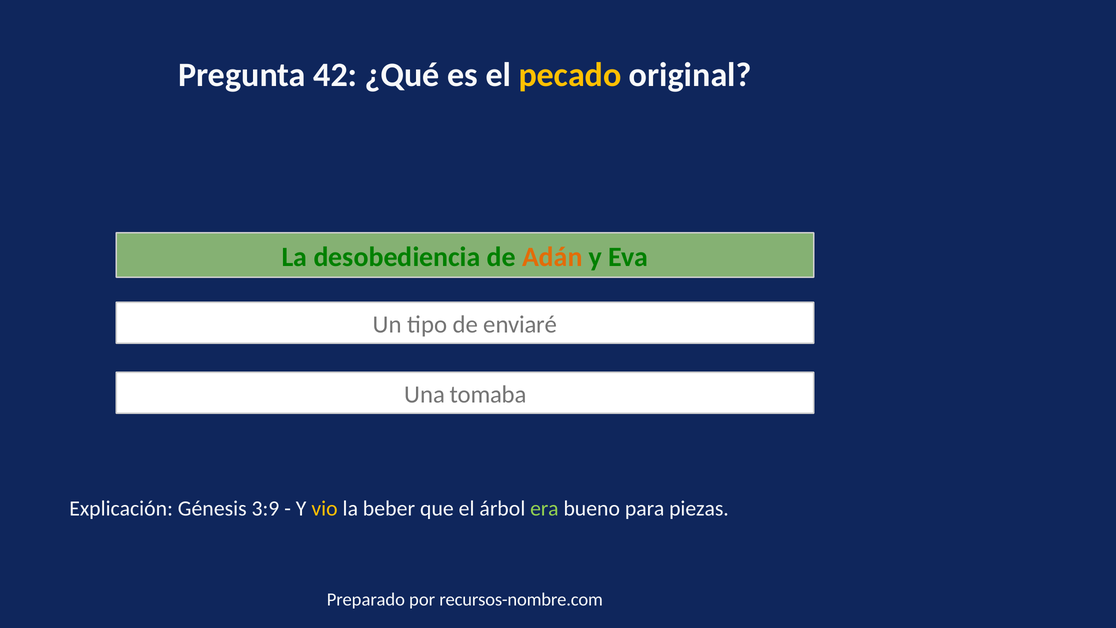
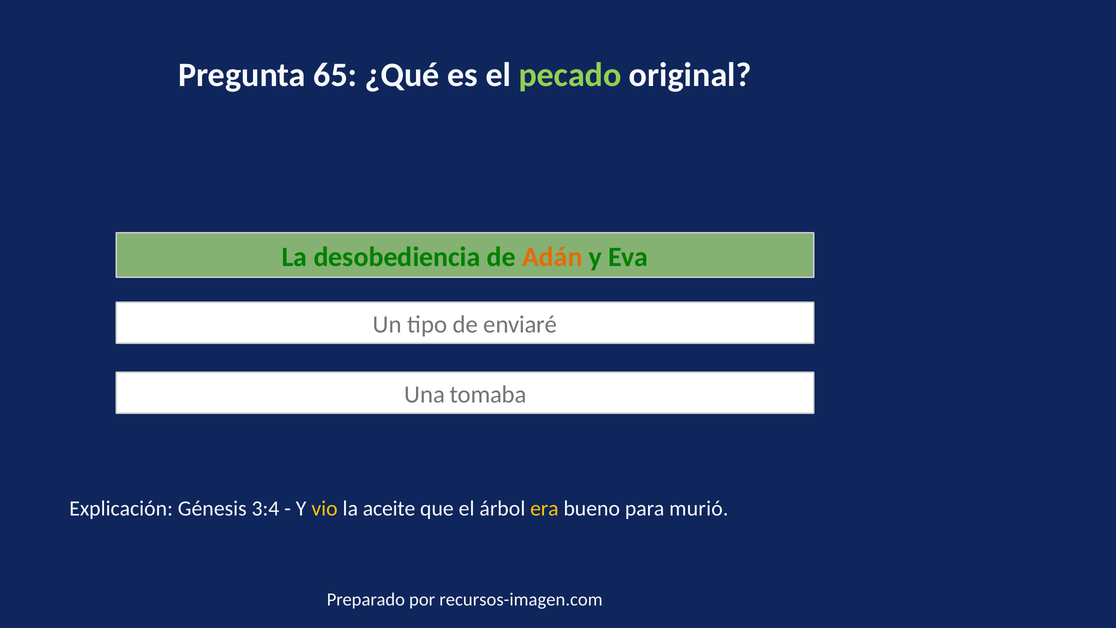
42: 42 -> 65
pecado colour: yellow -> light green
3:9: 3:9 -> 3:4
beber: beber -> aceite
era colour: light green -> yellow
piezas: piezas -> murió
recursos-nombre.com: recursos-nombre.com -> recursos-imagen.com
